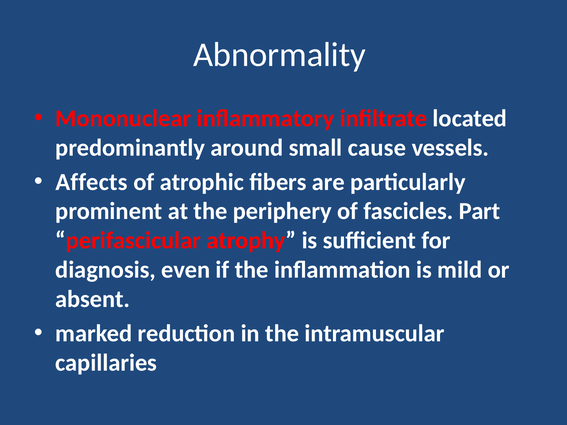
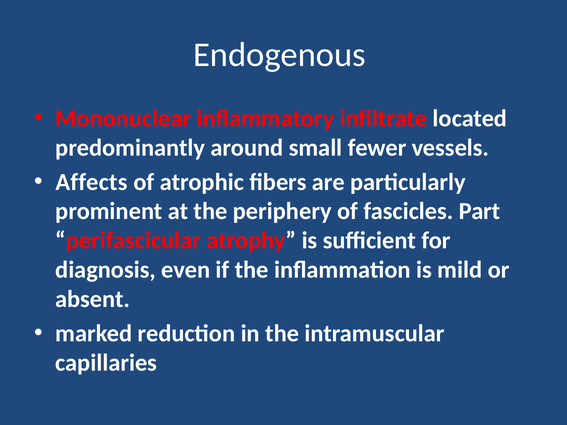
Abnormality: Abnormality -> Endogenous
cause: cause -> fewer
